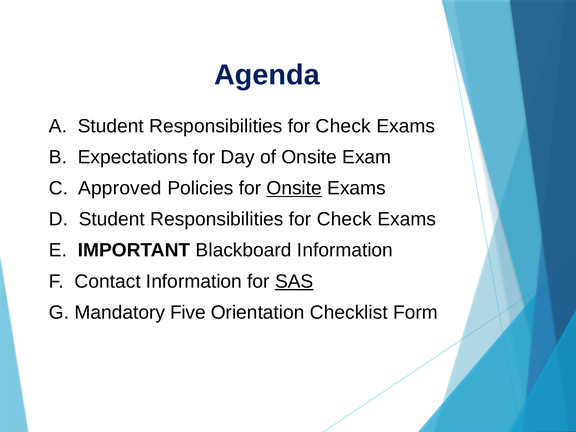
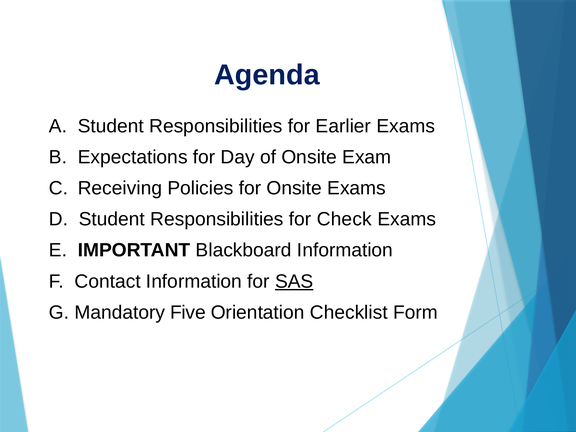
Check at (343, 126): Check -> Earlier
Approved: Approved -> Receiving
Onsite at (294, 188) underline: present -> none
